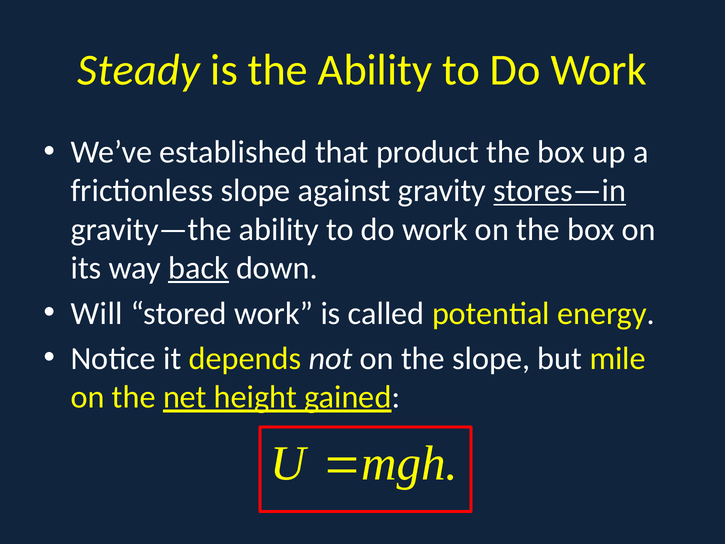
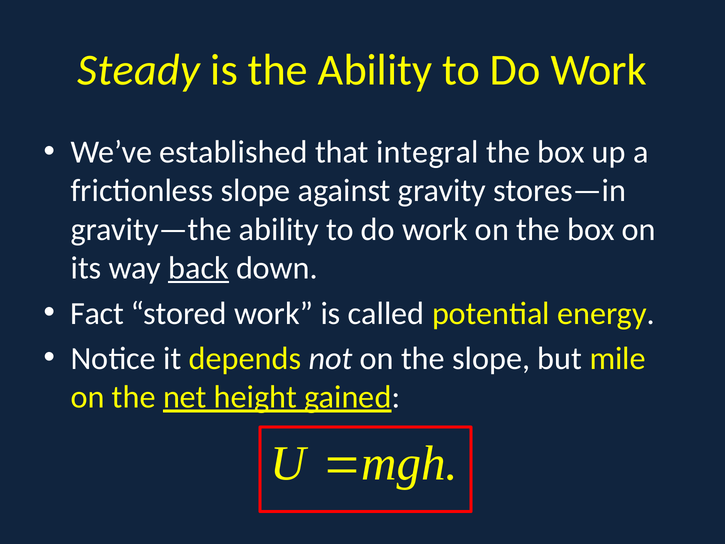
product: product -> integral
stores—in underline: present -> none
Will: Will -> Fact
